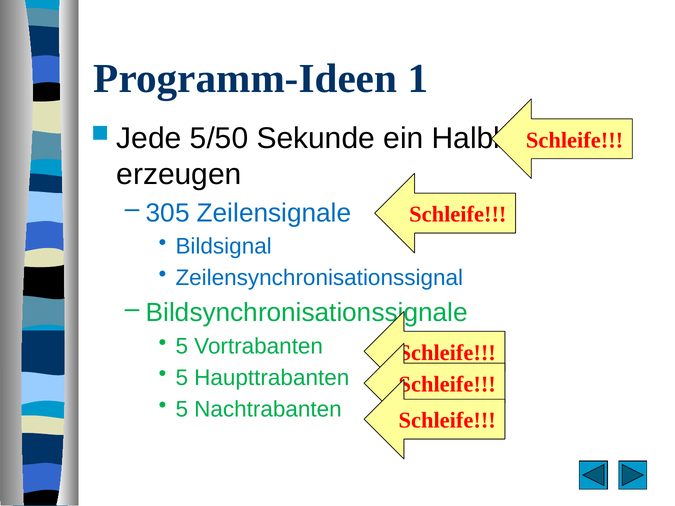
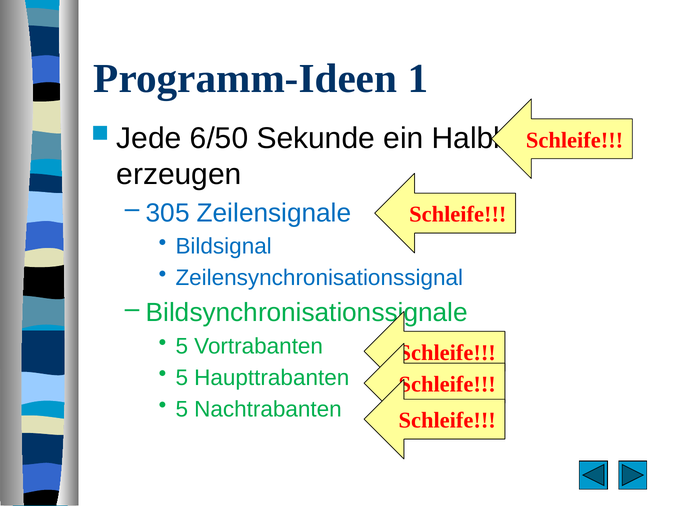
5/50: 5/50 -> 6/50
